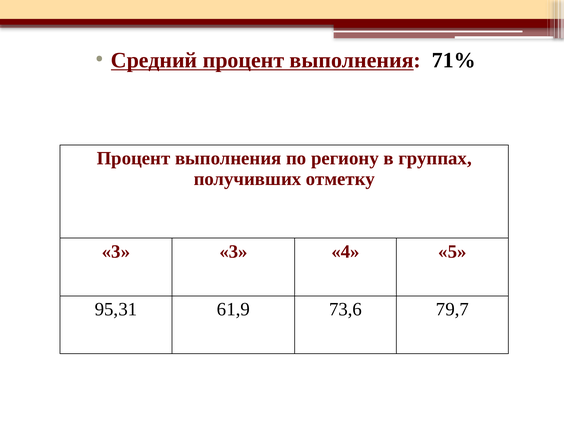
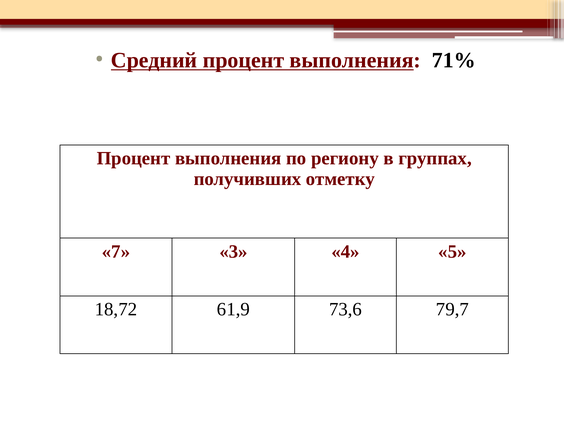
3 at (116, 252): 3 -> 7
95,31: 95,31 -> 18,72
